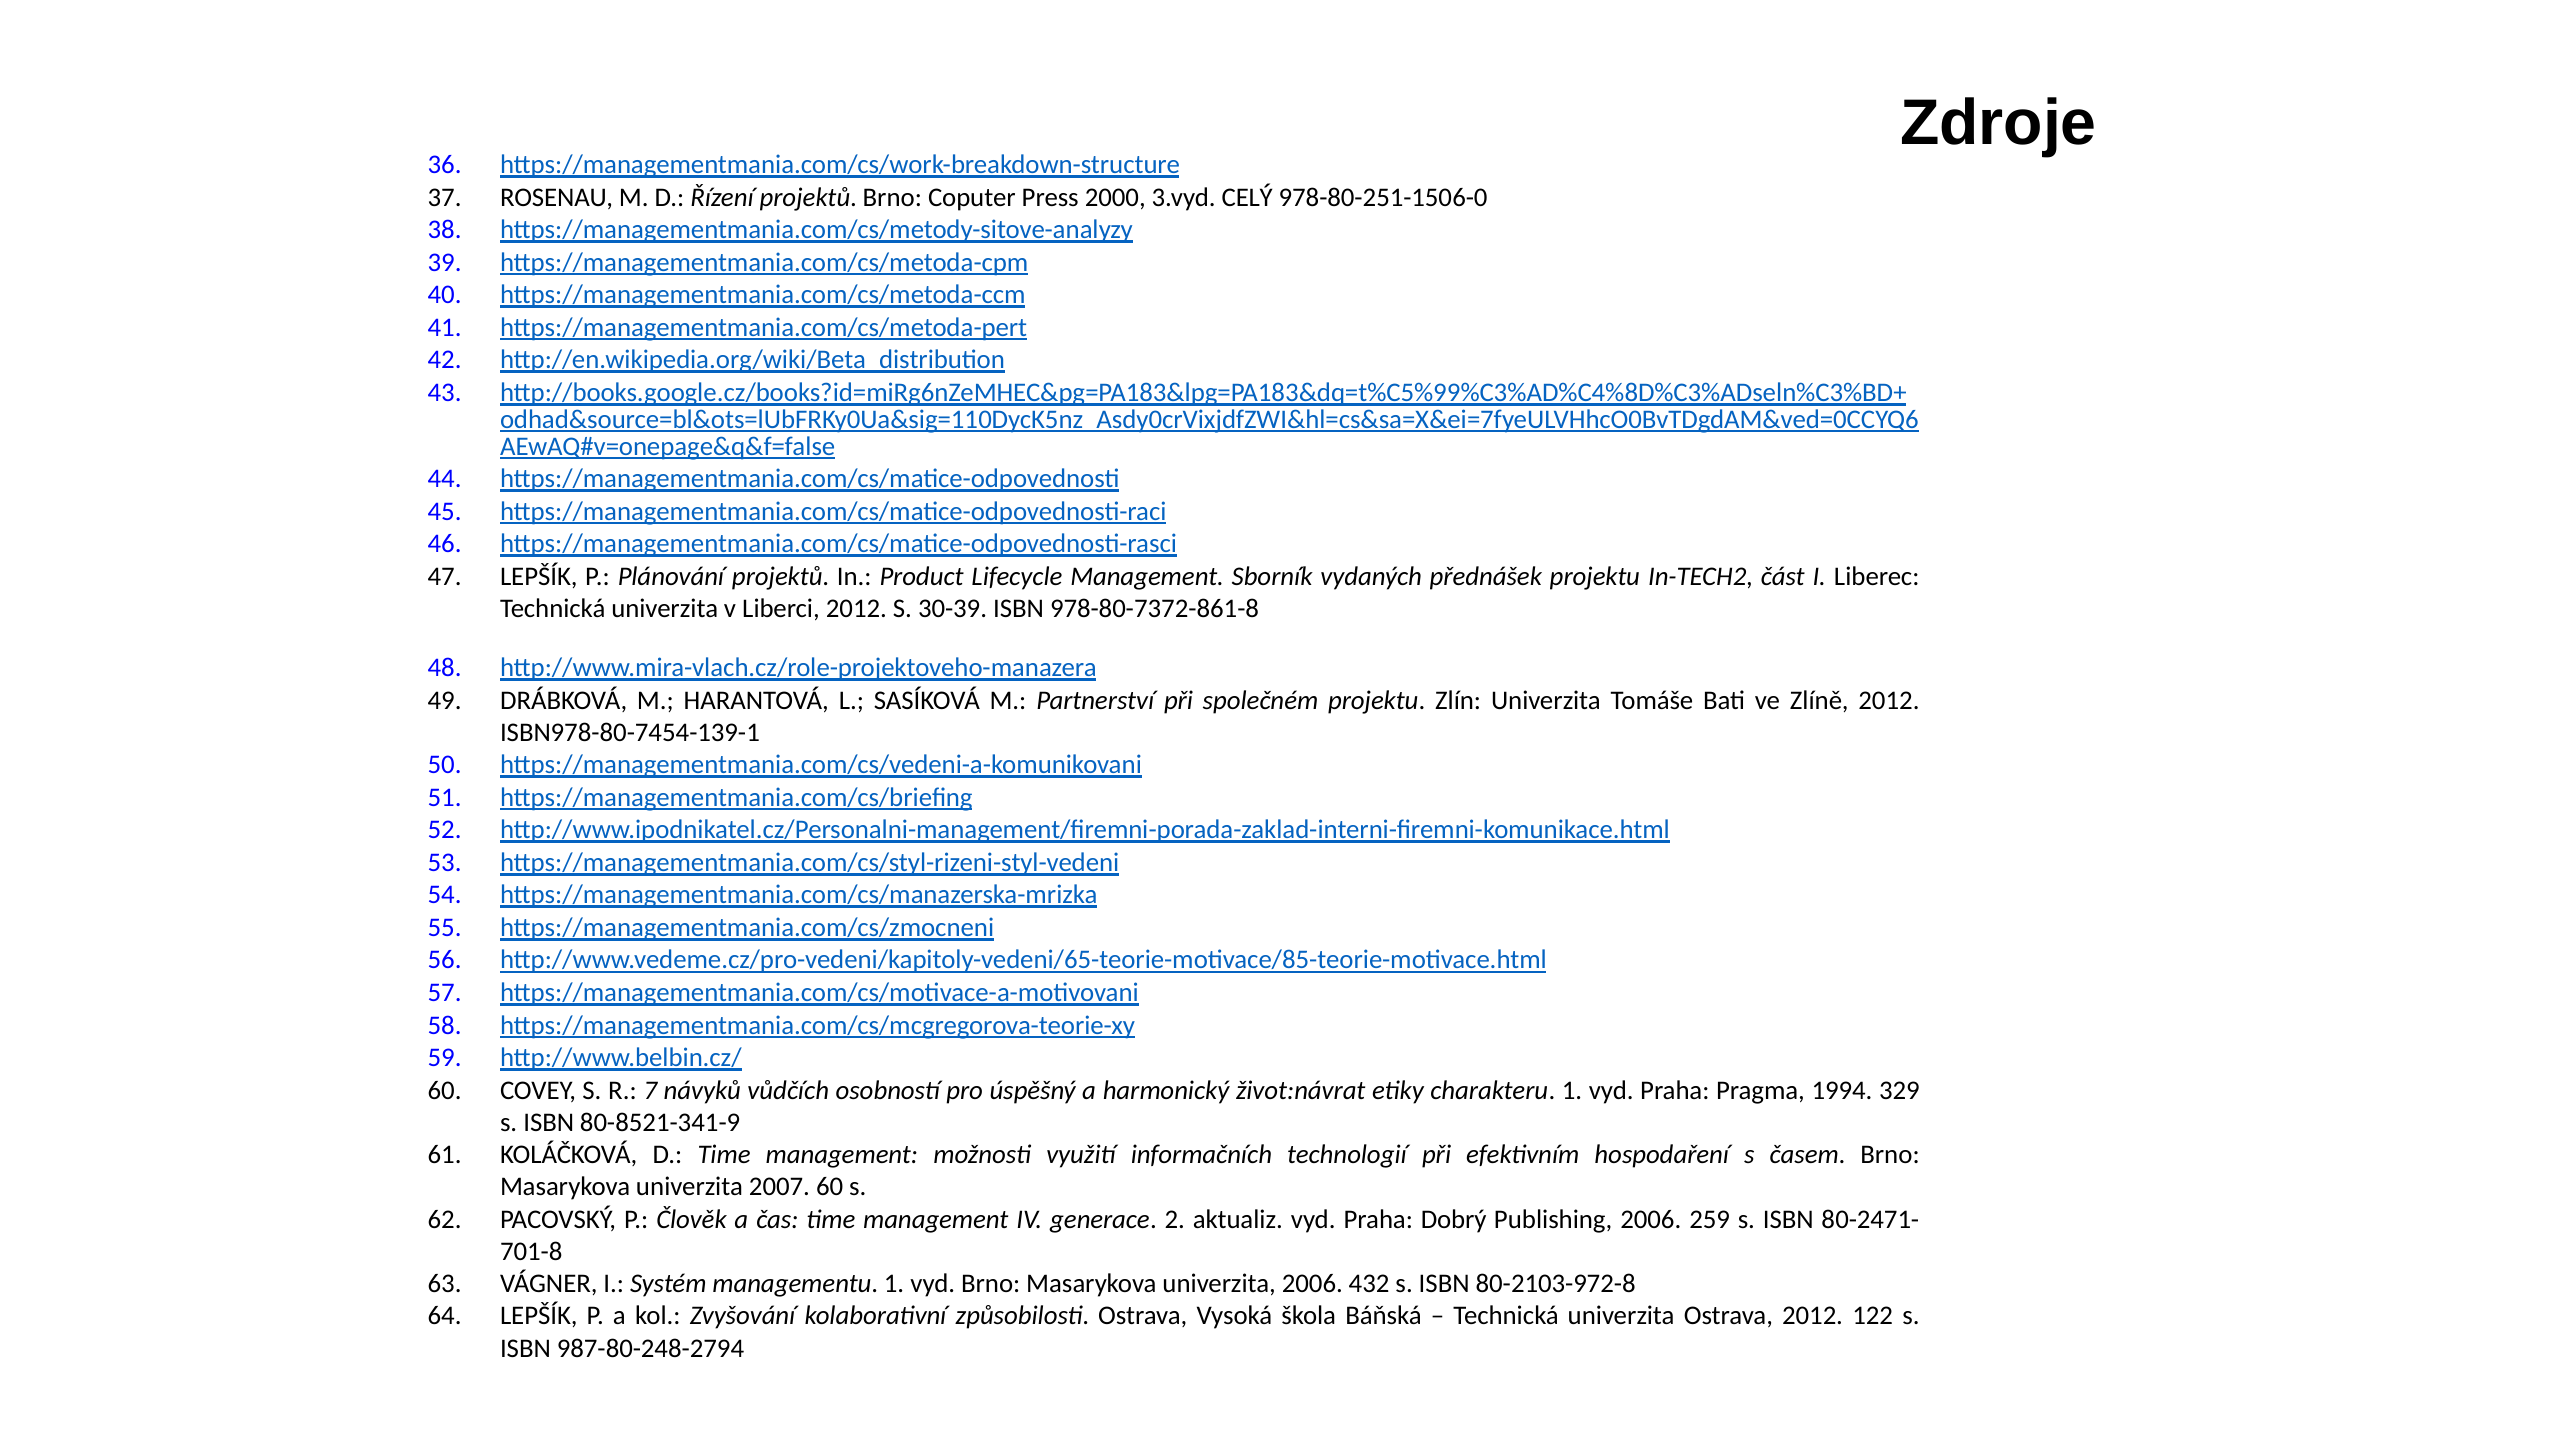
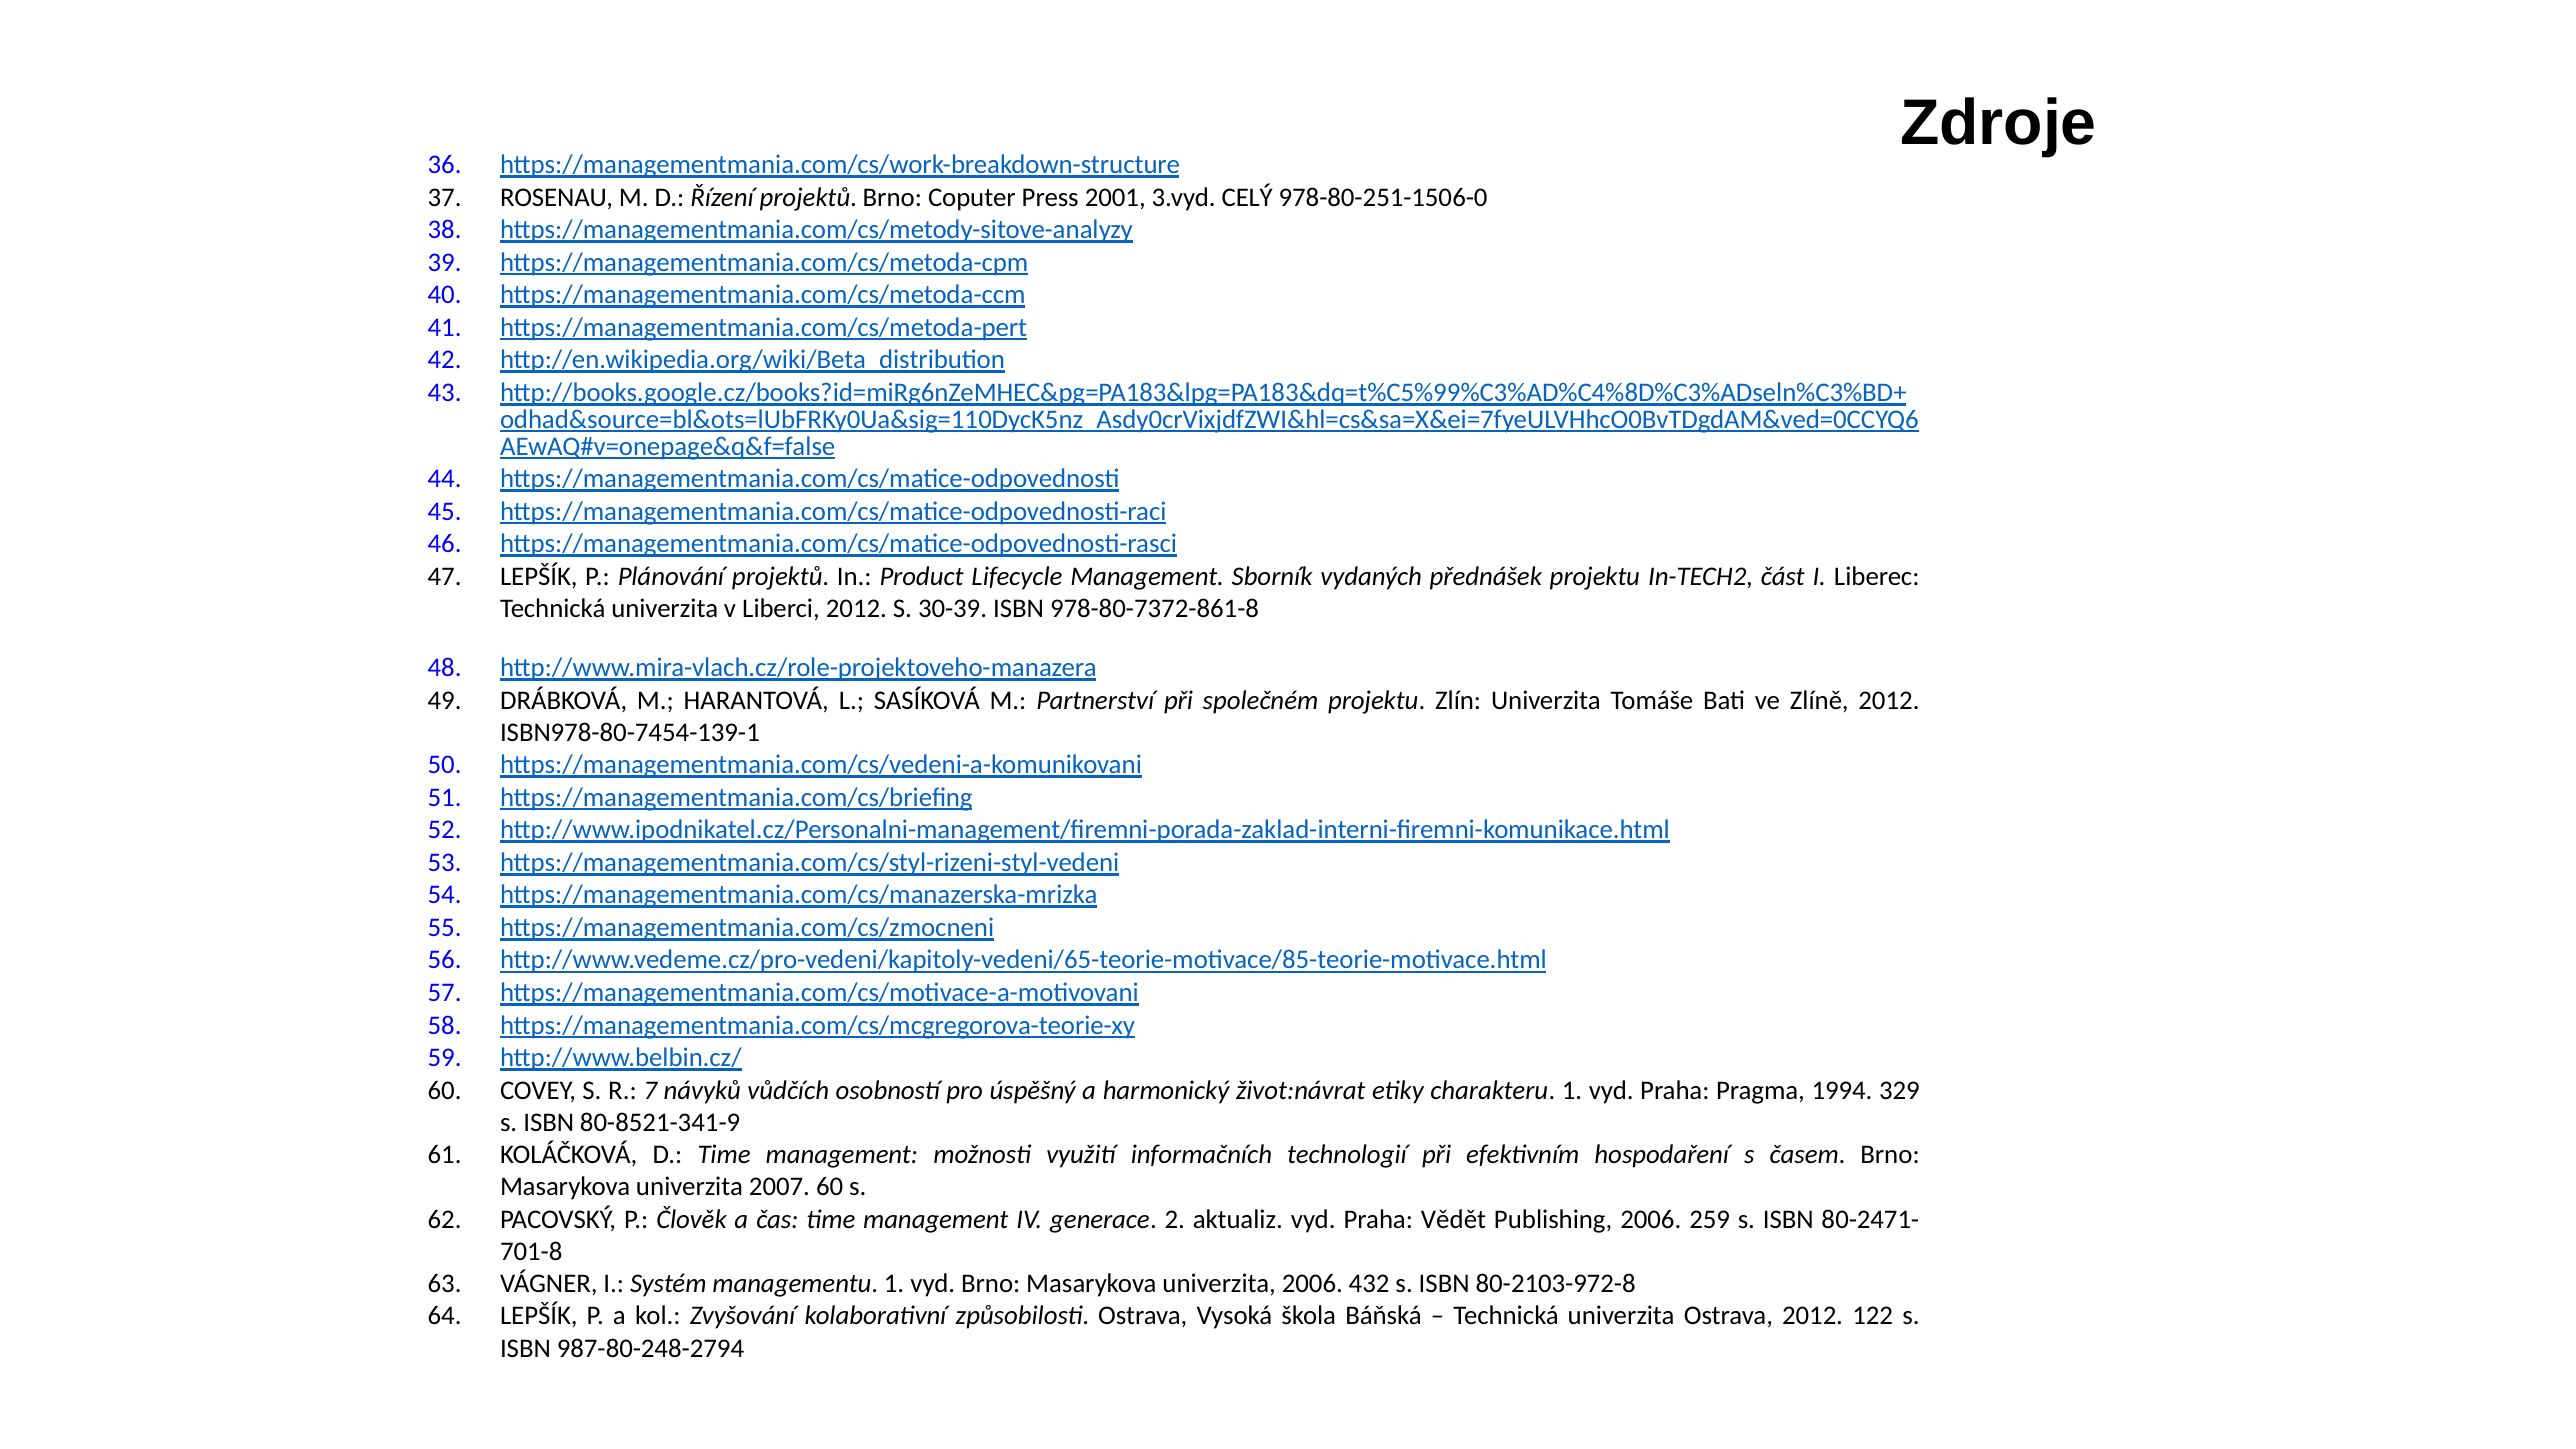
2000: 2000 -> 2001
Dobrý: Dobrý -> Vědět
